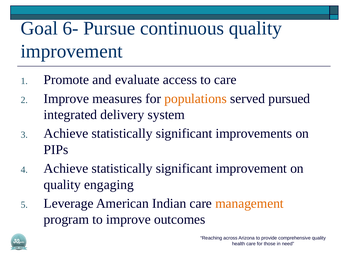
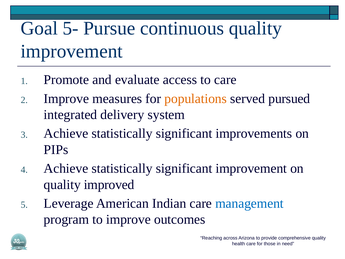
6-: 6- -> 5-
engaging: engaging -> improved
management colour: orange -> blue
